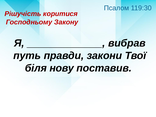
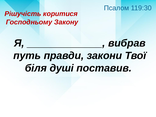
нову: нову -> душі
